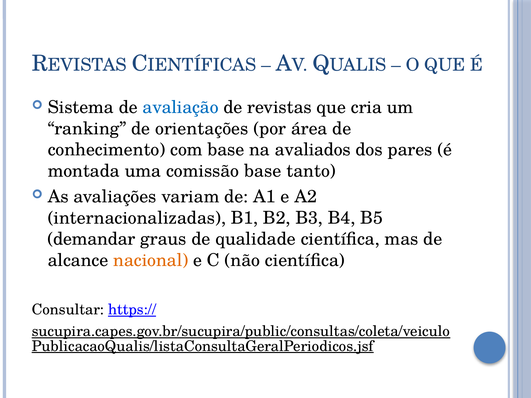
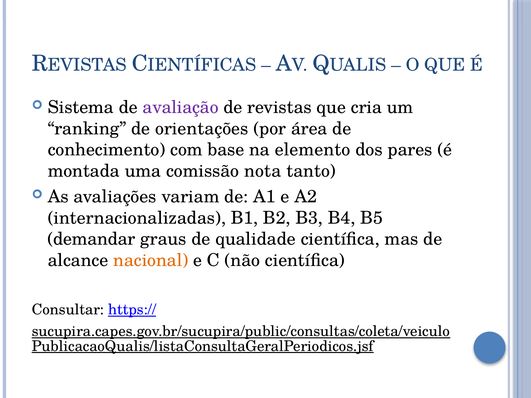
avaliação colour: blue -> purple
avaliados: avaliados -> elemento
comissão base: base -> nota
